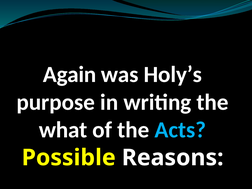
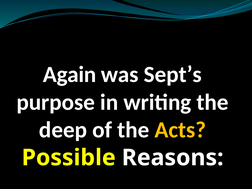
Holy’s: Holy’s -> Sept’s
what: what -> deep
Acts colour: light blue -> yellow
